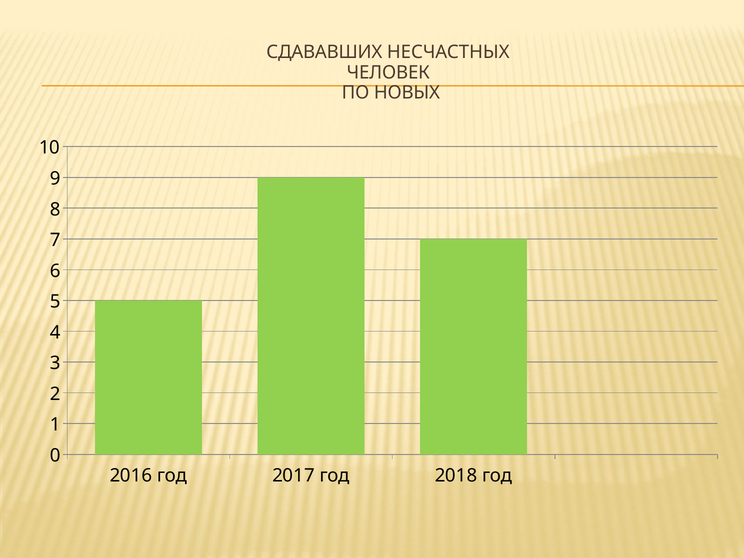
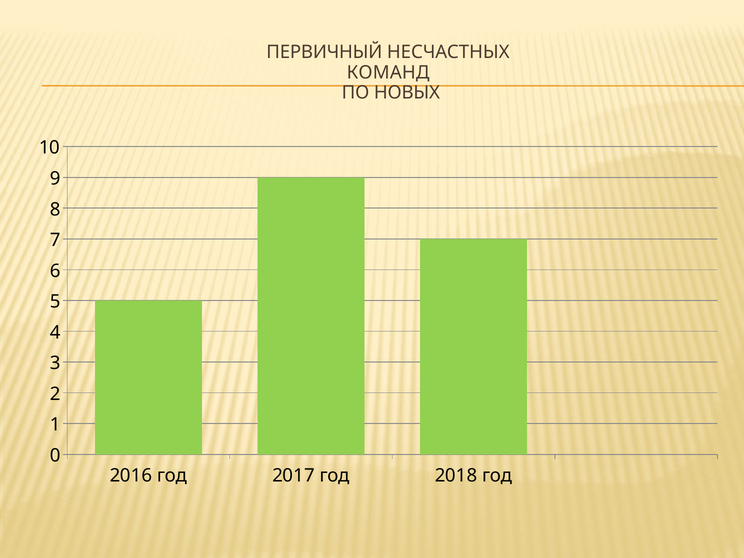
СДАВАВШИХ: СДАВАВШИХ -> ПЕРВИЧНЫЙ
ЧЕЛОВЕК: ЧЕЛОВЕК -> КОМАНД
